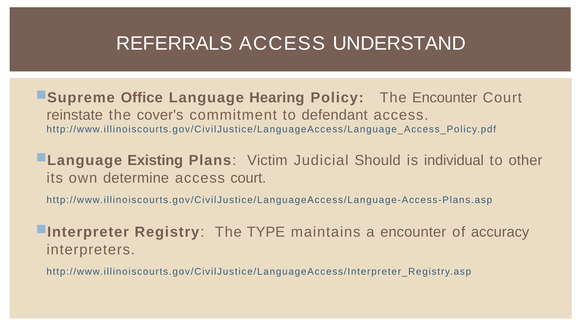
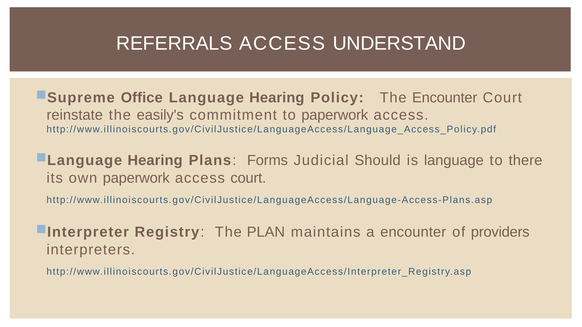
cover's: cover's -> easily's
to defendant: defendant -> paperwork
Existing at (155, 161): Existing -> Hearing
Victim: Victim -> Forms
is individual: individual -> language
other: other -> there
own determine: determine -> paperwork
TYPE: TYPE -> PLAN
accuracy: accuracy -> providers
